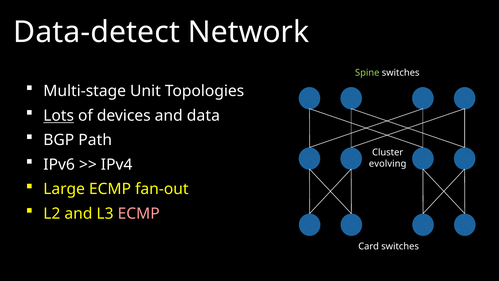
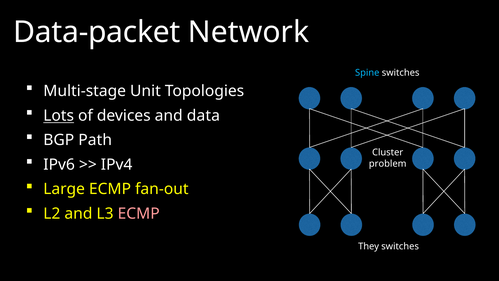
Data-detect: Data-detect -> Data-packet
Spine colour: light green -> light blue
evolving: evolving -> problem
Card: Card -> They
